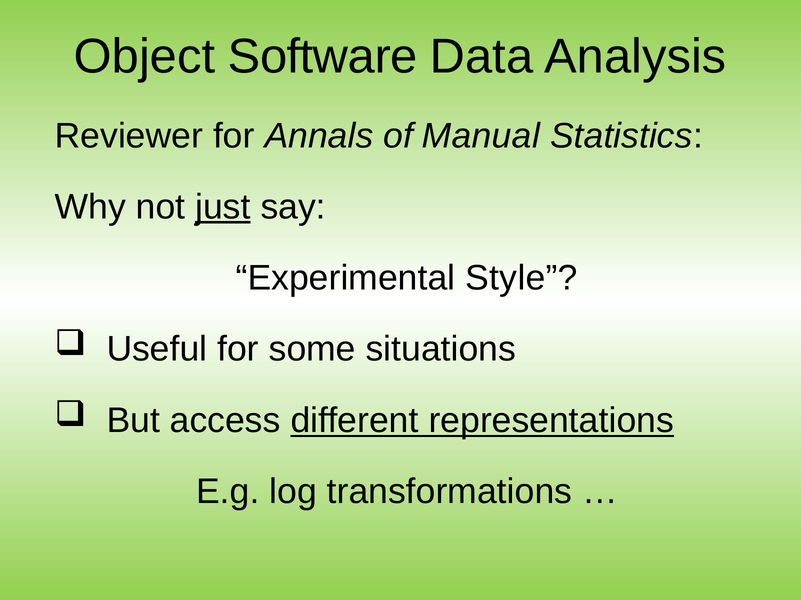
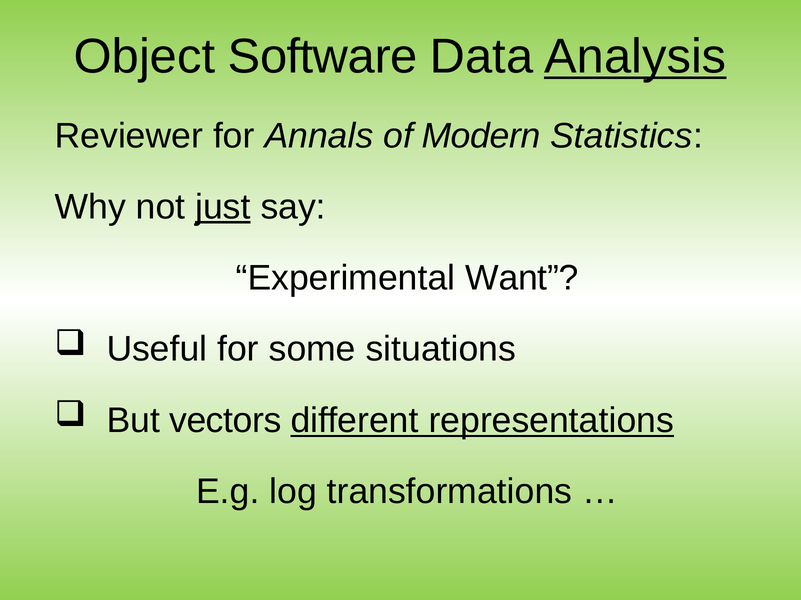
Analysis underline: none -> present
Manual: Manual -> Modern
Style: Style -> Want
access: access -> vectors
